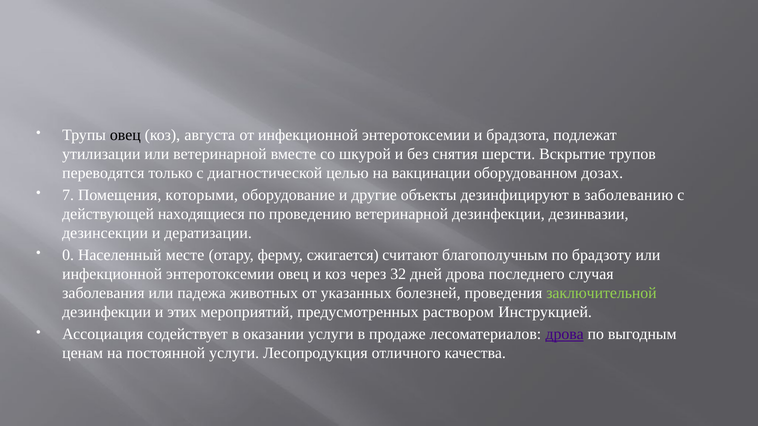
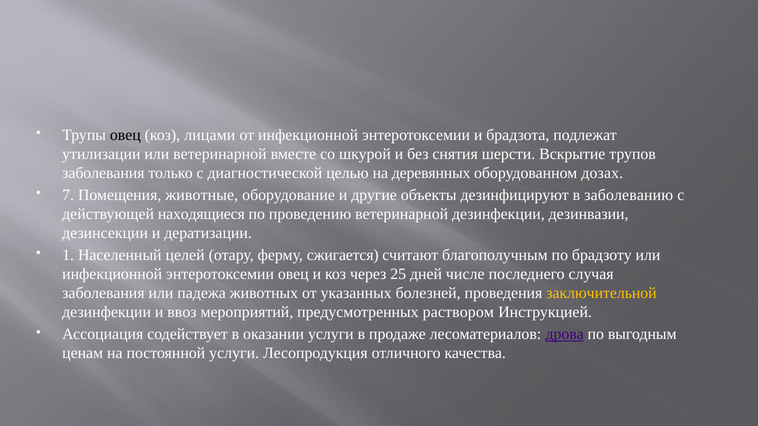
августа: августа -> лицами
переводятся at (103, 173): переводятся -> заболевания
вакцинации: вакцинации -> деревянных
которыми: которыми -> животные
0: 0 -> 1
месте: месте -> целей
32: 32 -> 25
дней дрова: дрова -> числе
заключительной colour: light green -> yellow
этих: этих -> ввоз
